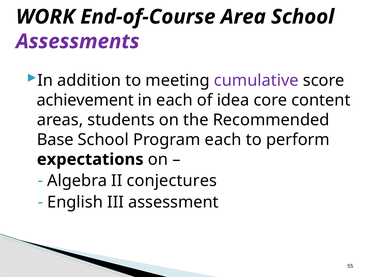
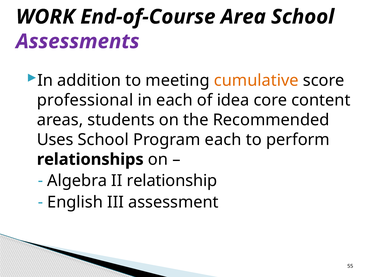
cumulative colour: purple -> orange
achievement: achievement -> professional
Base: Base -> Uses
expectations: expectations -> relationships
conjectures: conjectures -> relationship
